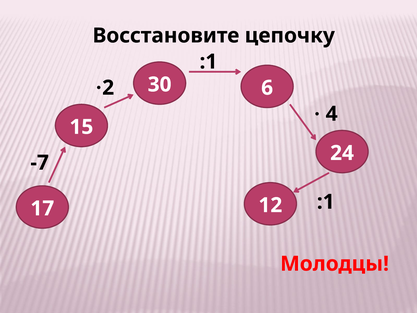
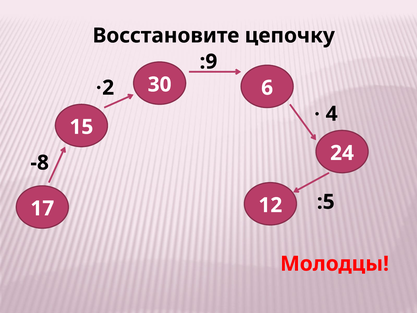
:1 at (208, 62): :1 -> :9
-7: -7 -> -8
:1 at (326, 202): :1 -> :5
